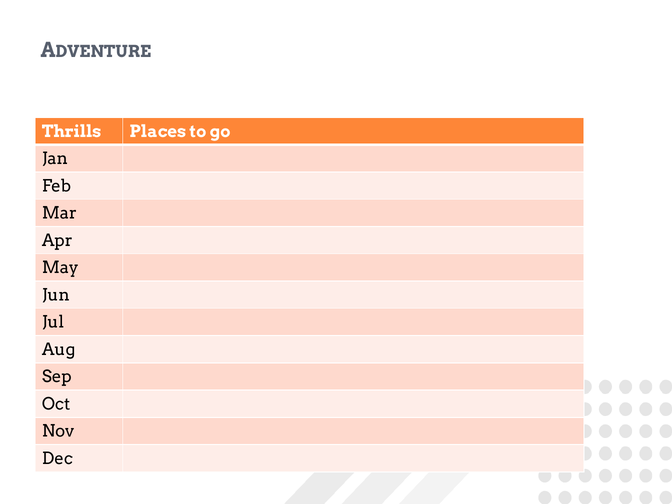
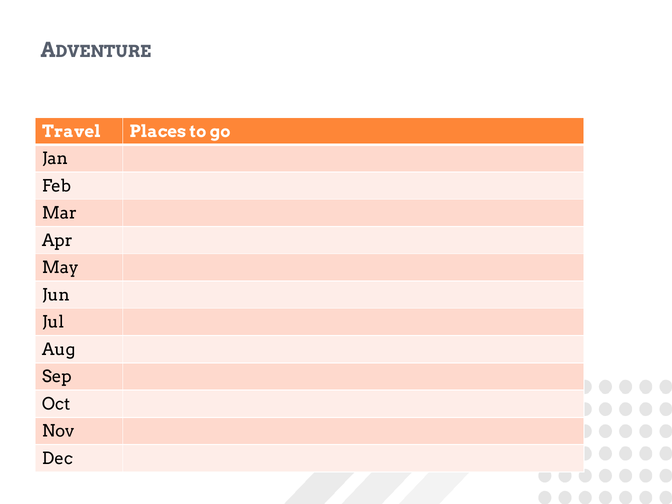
Thrills: Thrills -> Travel
